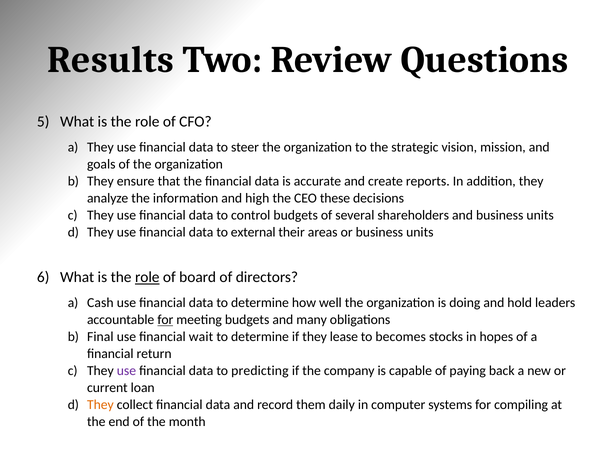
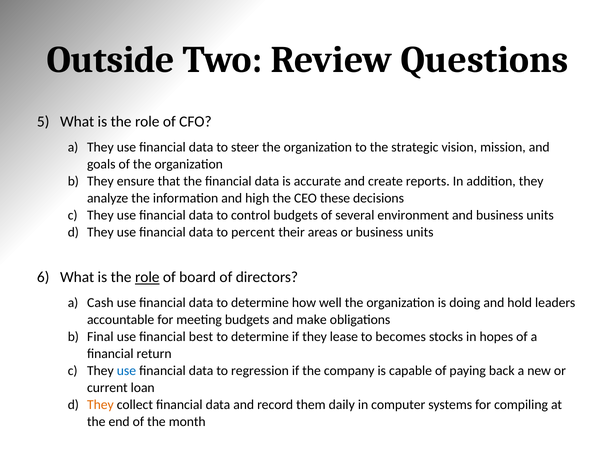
Results: Results -> Outside
shareholders: shareholders -> environment
external: external -> percent
for at (165, 320) underline: present -> none
many: many -> make
wait: wait -> best
use at (126, 371) colour: purple -> blue
predicting: predicting -> regression
